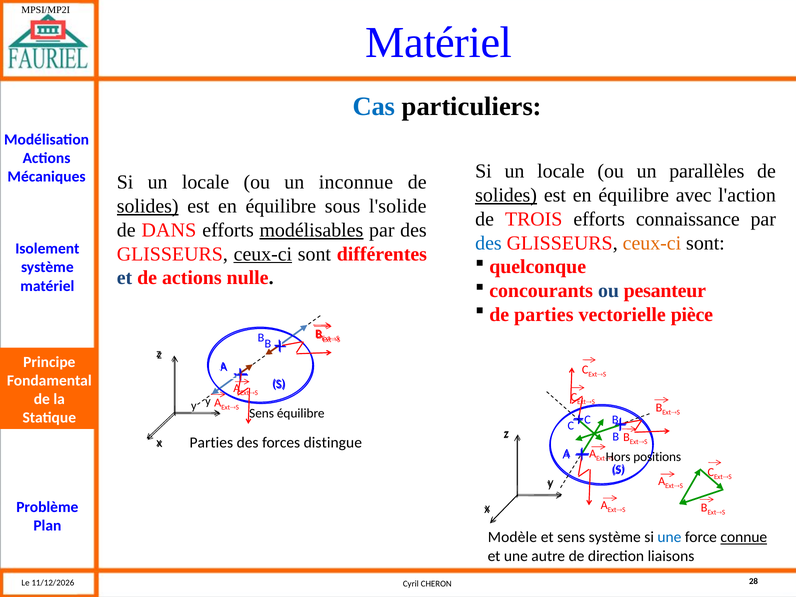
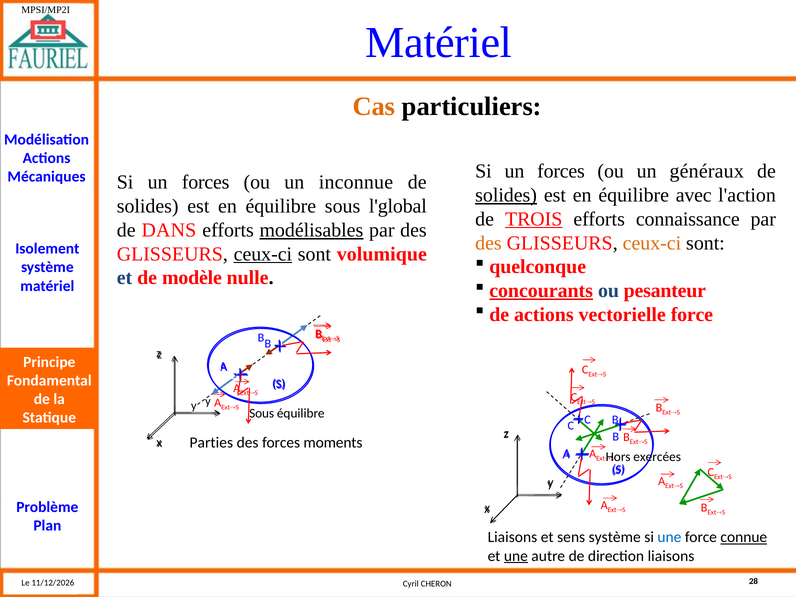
Cas colour: blue -> orange
locale at (561, 171): locale -> forces
parallèles: parallèles -> généraux
locale at (206, 182): locale -> forces
solides at (148, 206) underline: present -> none
l'solide: l'solide -> l'global
TROIS underline: none -> present
des at (488, 243) colour: blue -> orange
différentes: différentes -> volumique
de actions: actions -> modèle
concourants underline: none -> present
de parties: parties -> actions
vectorielle pièce: pièce -> force
Sens at (262, 413): Sens -> Sous
distingue: distingue -> moments
positions: positions -> exercées
Modèle at (512, 537): Modèle -> Liaisons
une at (516, 556) underline: none -> present
